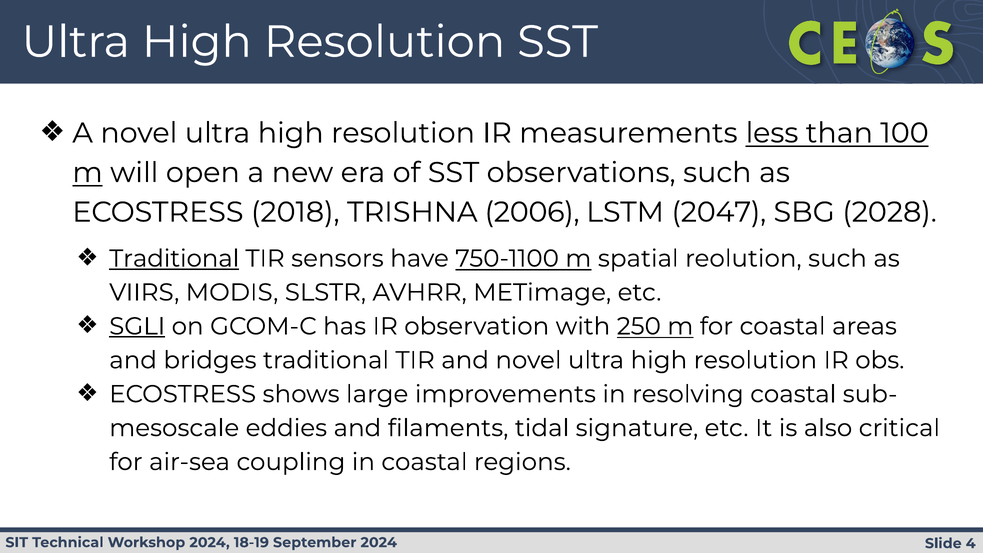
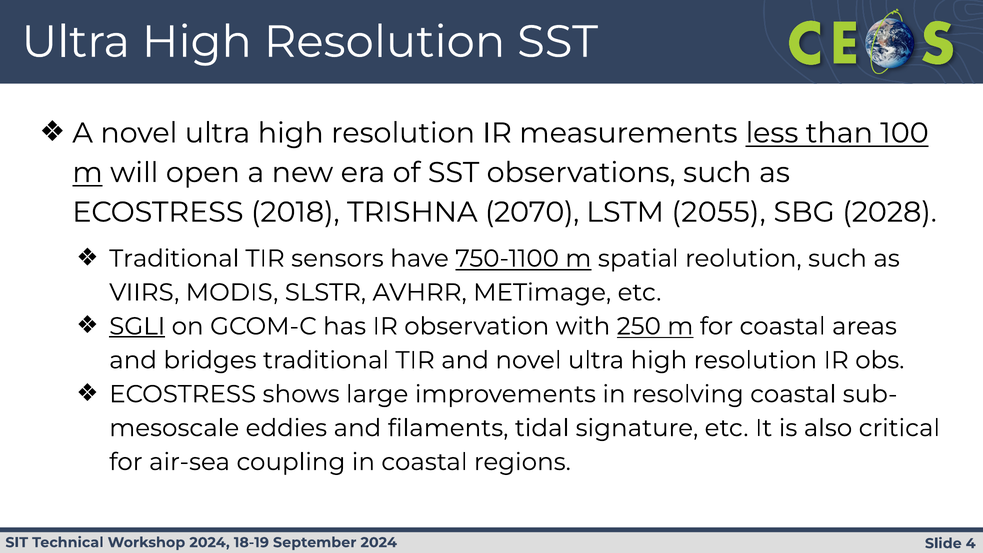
2006: 2006 -> 2070
2047: 2047 -> 2055
Traditional at (174, 258) underline: present -> none
